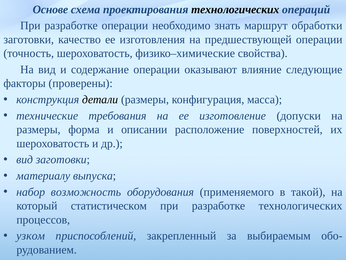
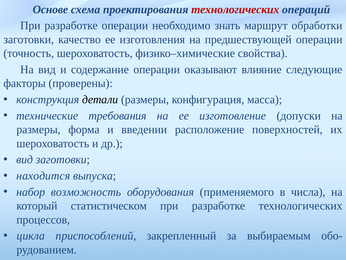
технологических at (235, 9) colour: black -> red
описании: описании -> введении
материалу: материалу -> находится
такой: такой -> числа
узком: узком -> цикла
